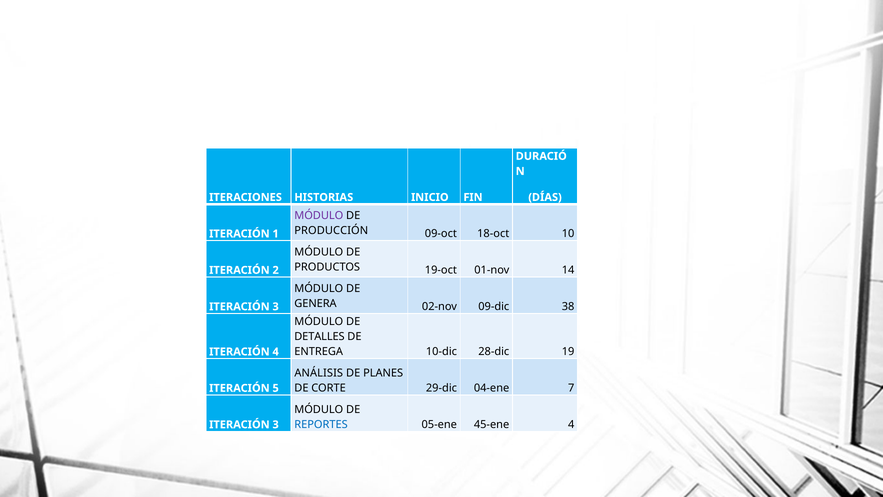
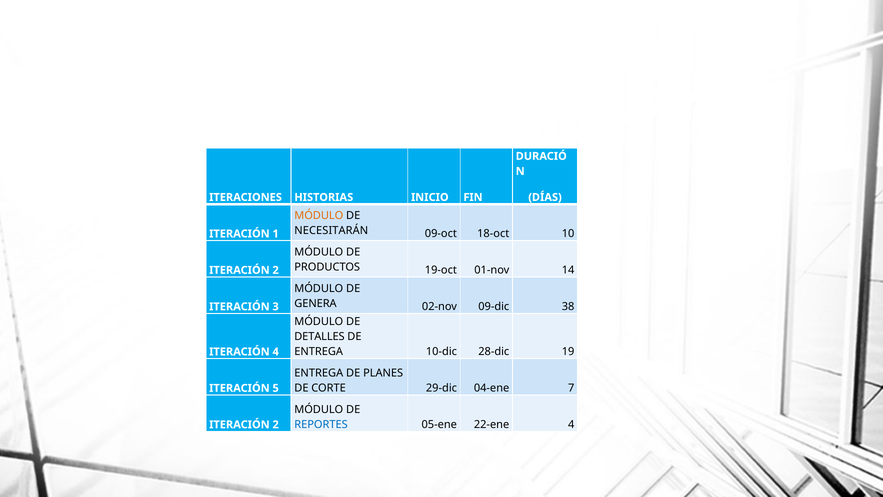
MÓDULO at (319, 215) colour: purple -> orange
PRODUCCIÓN: PRODUCCIÓN -> NECESITARÁN
ANÁLISIS at (319, 373): ANÁLISIS -> ENTREGA
45-ene: 45-ene -> 22-ene
3 at (276, 424): 3 -> 2
